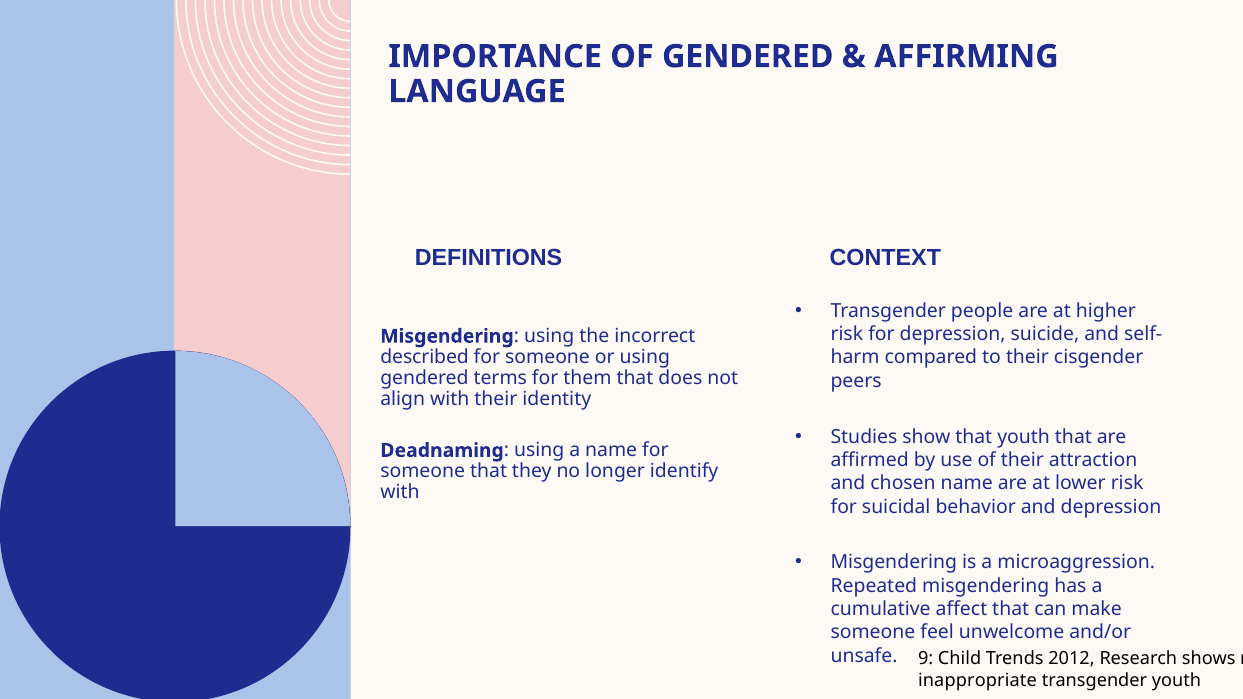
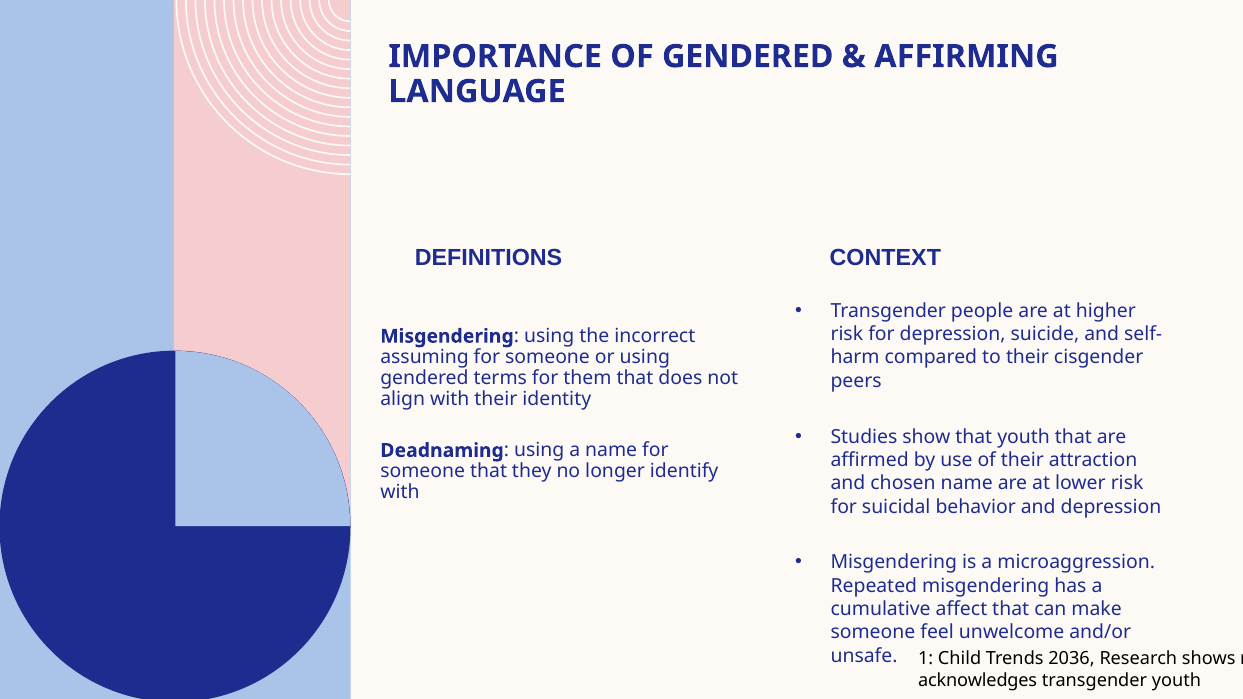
described: described -> assuming
9: 9 -> 1
2012: 2012 -> 2036
inappropriate: inappropriate -> acknowledges
